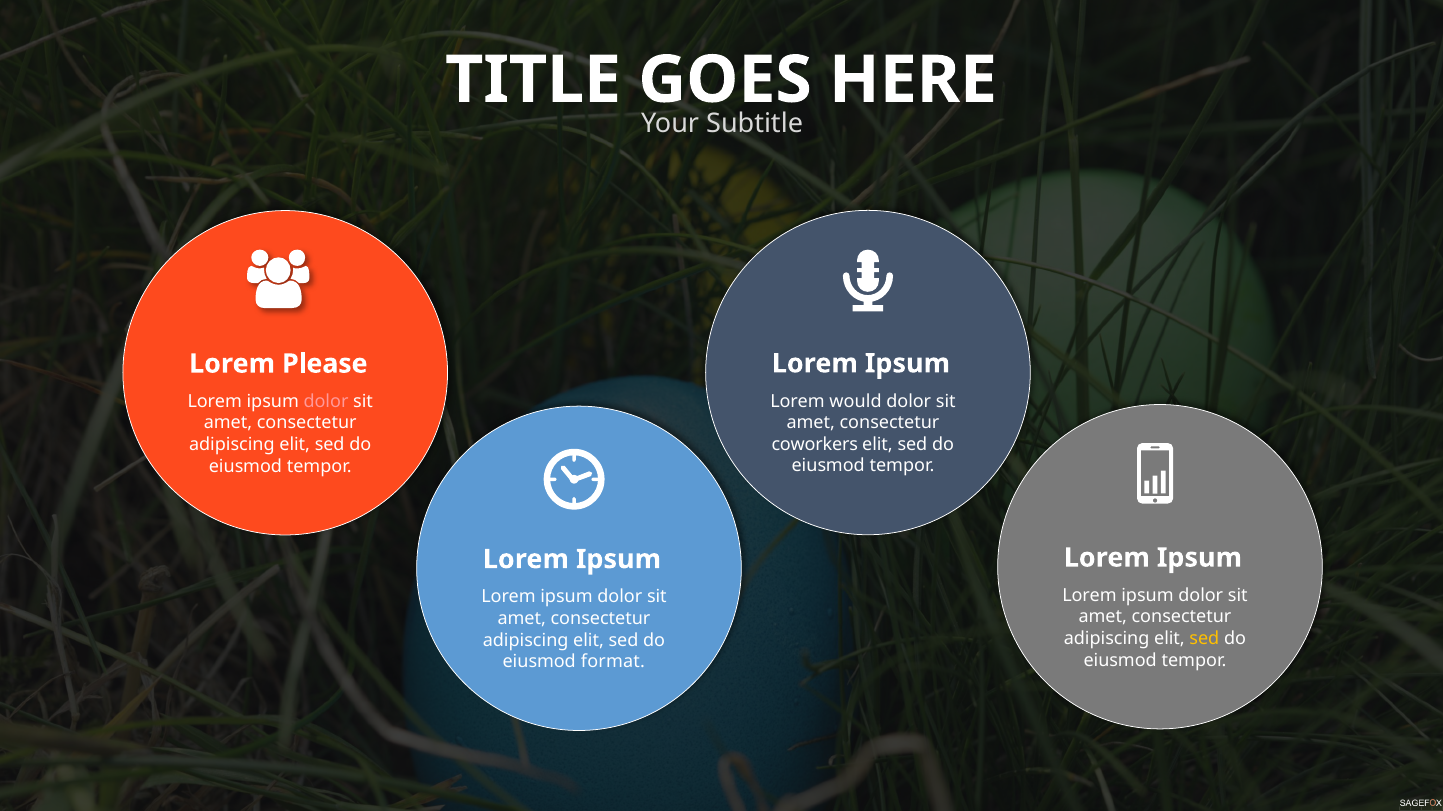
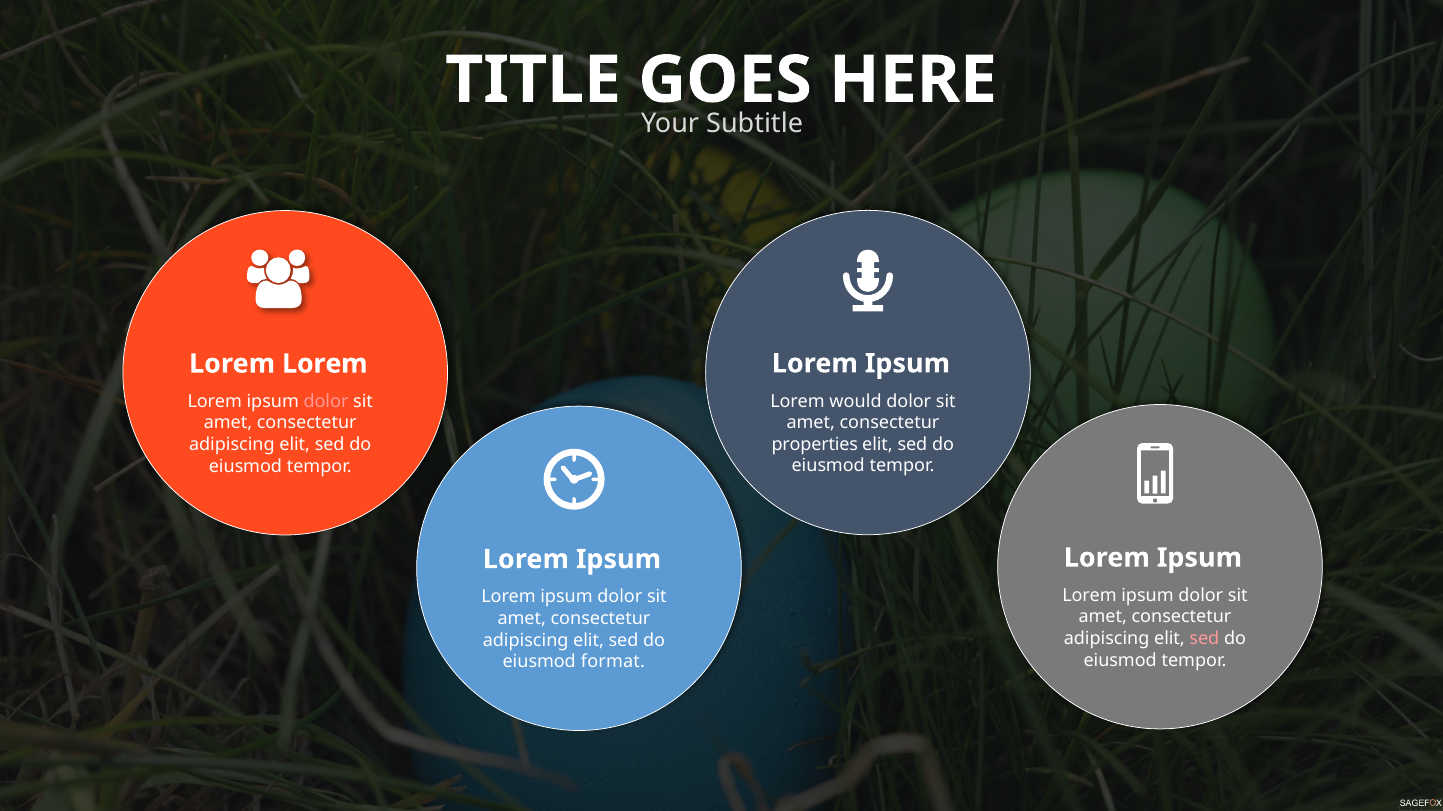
Please at (325, 364): Please -> Lorem
coworkers: coworkers -> properties
sed at (1204, 639) colour: yellow -> pink
